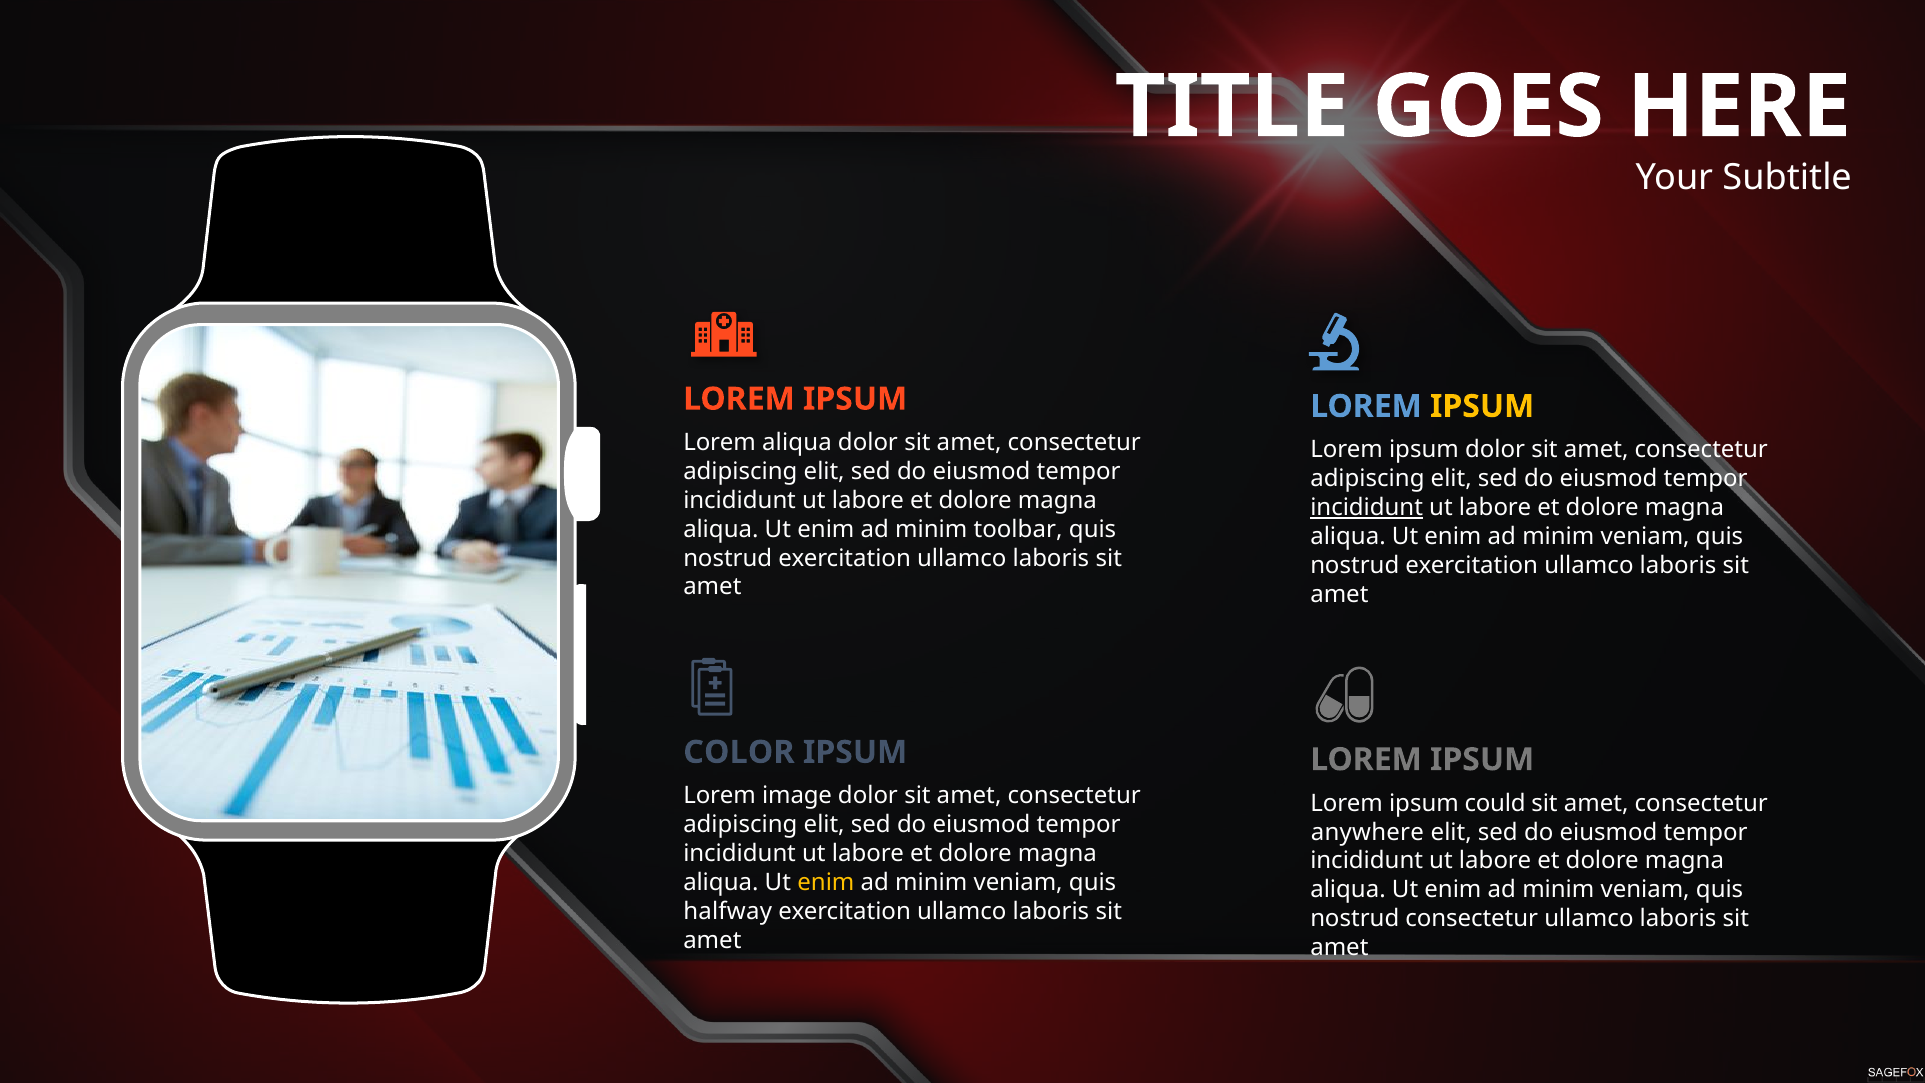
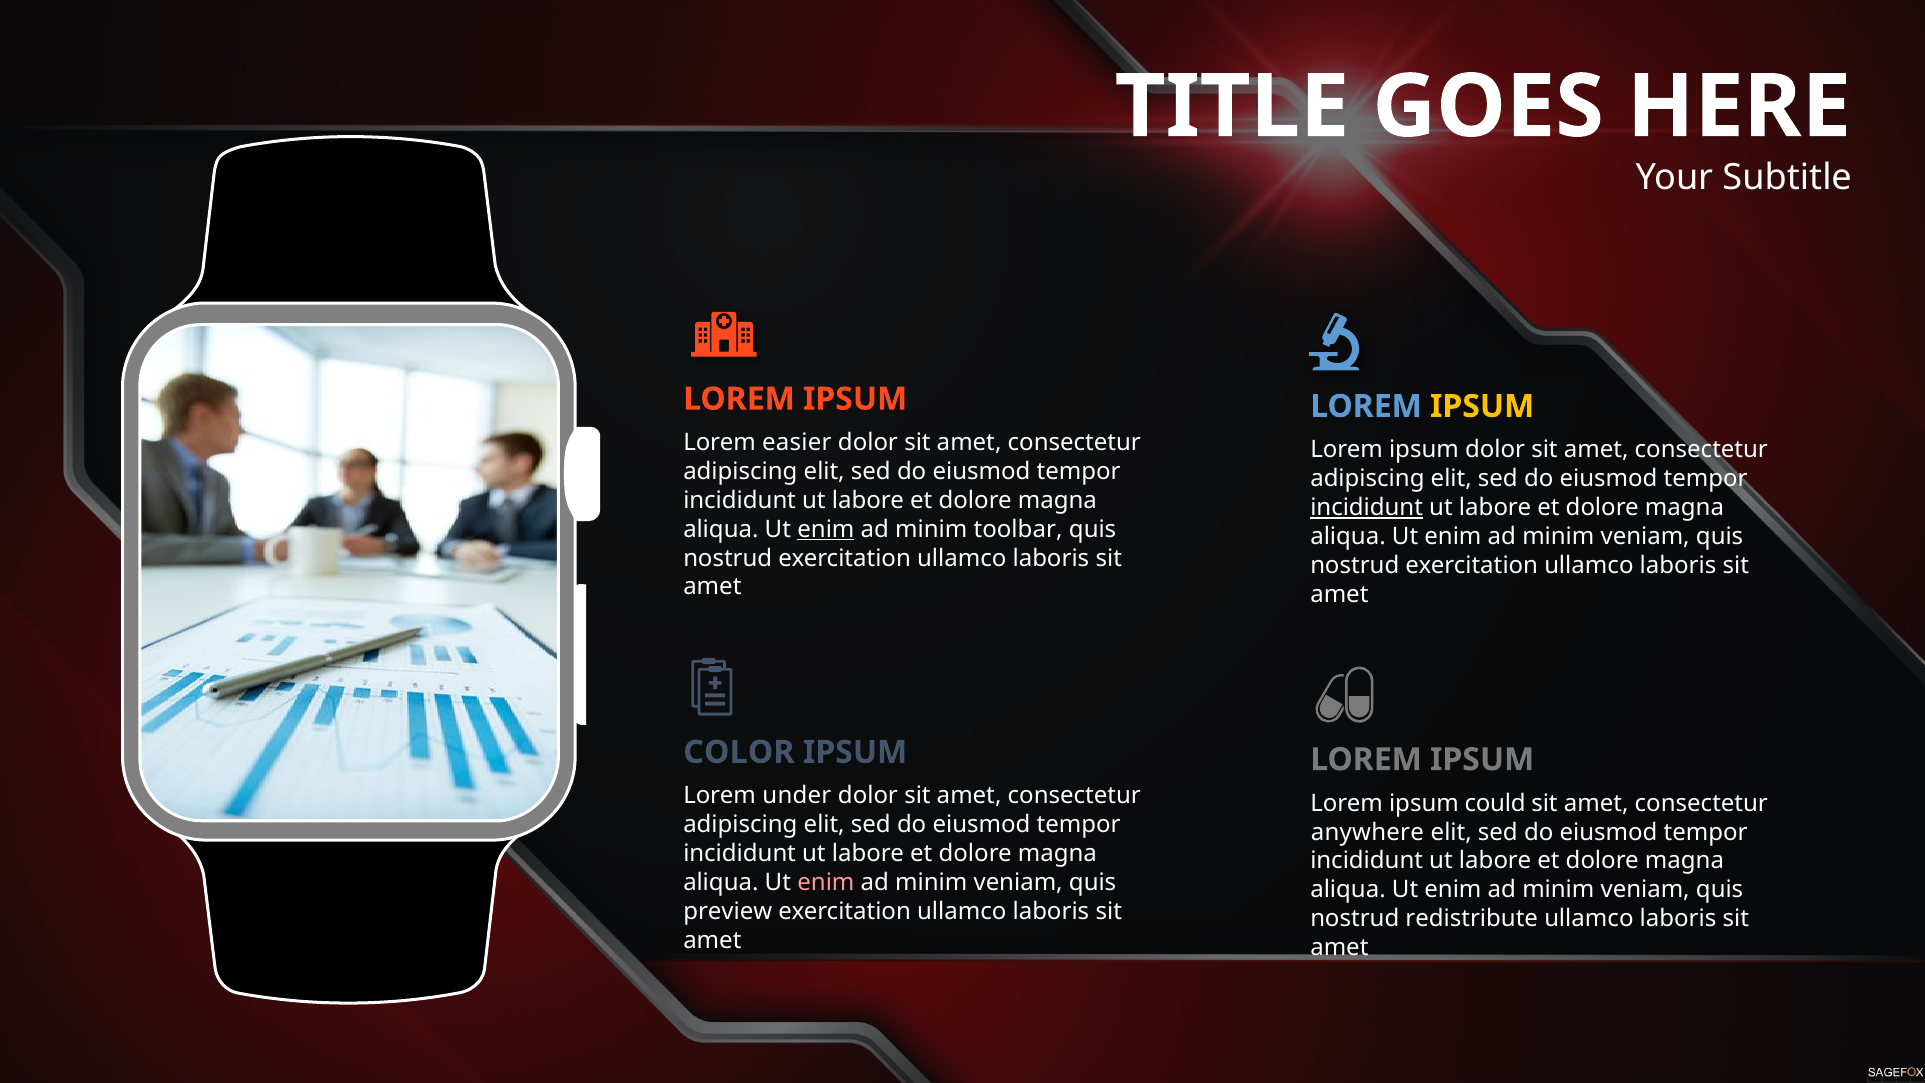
Lorem aliqua: aliqua -> easier
enim at (826, 529) underline: none -> present
image: image -> under
enim at (826, 882) colour: yellow -> pink
halfway: halfway -> preview
nostrud consectetur: consectetur -> redistribute
